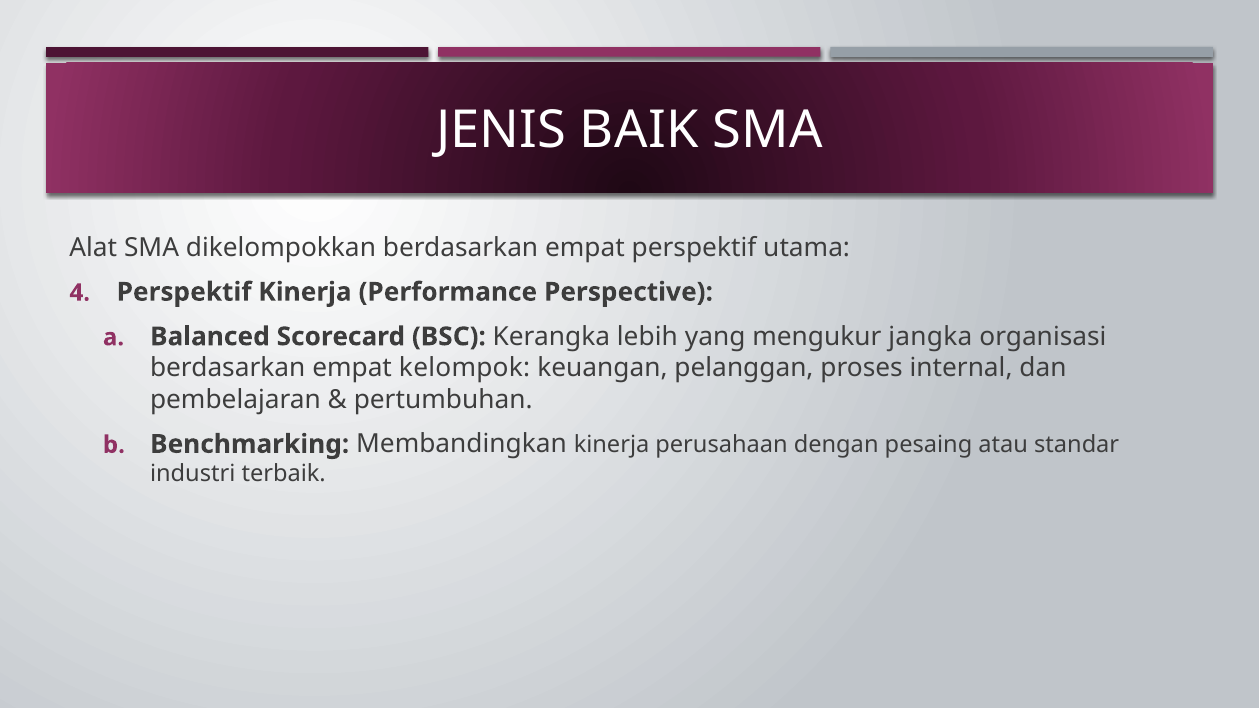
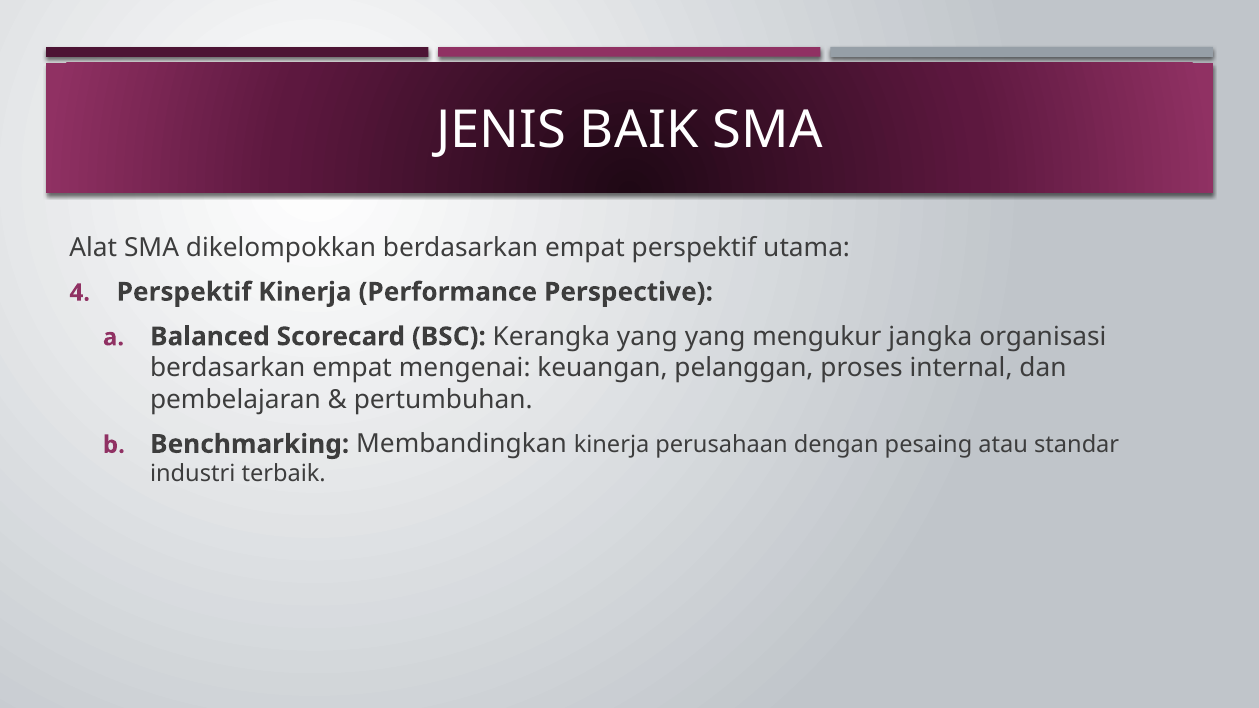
Kerangka lebih: lebih -> yang
kelompok: kelompok -> mengenai
